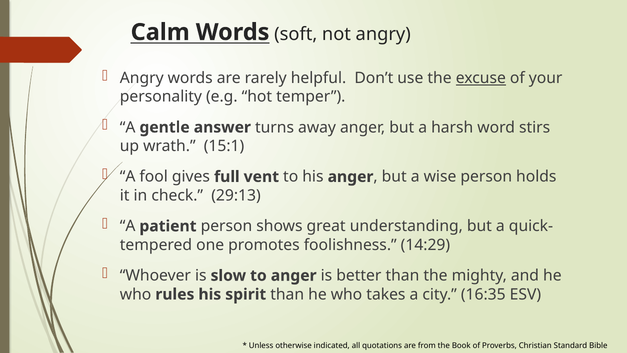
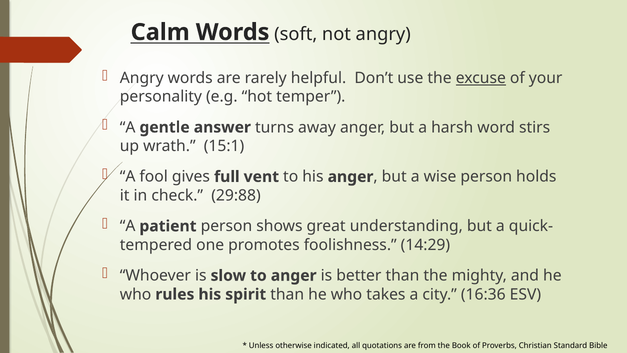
29:13: 29:13 -> 29:88
16:35: 16:35 -> 16:36
